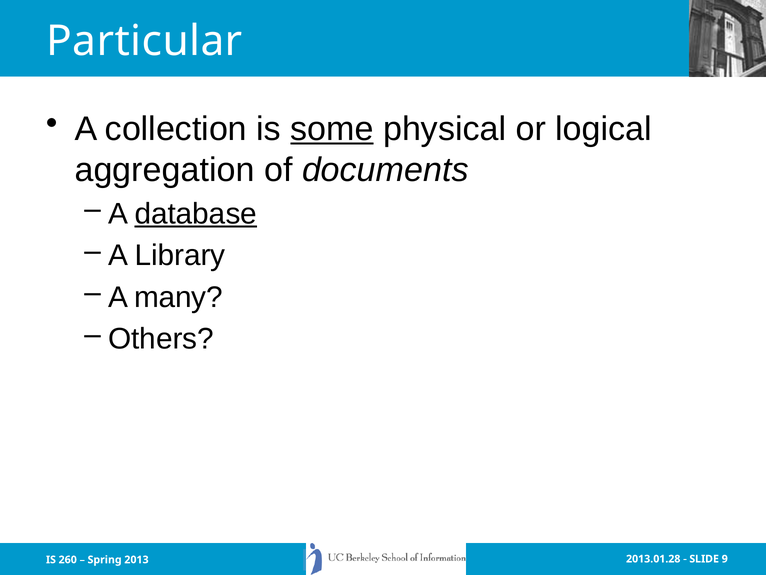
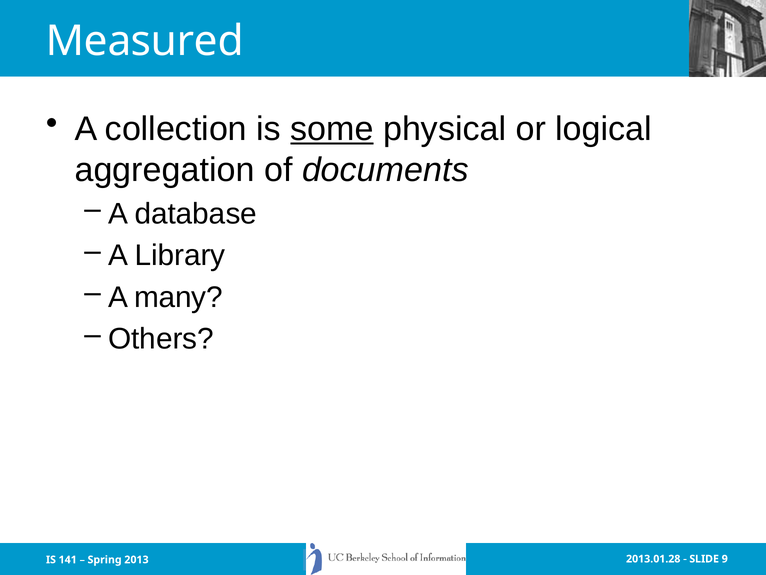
Particular: Particular -> Measured
database underline: present -> none
260: 260 -> 141
